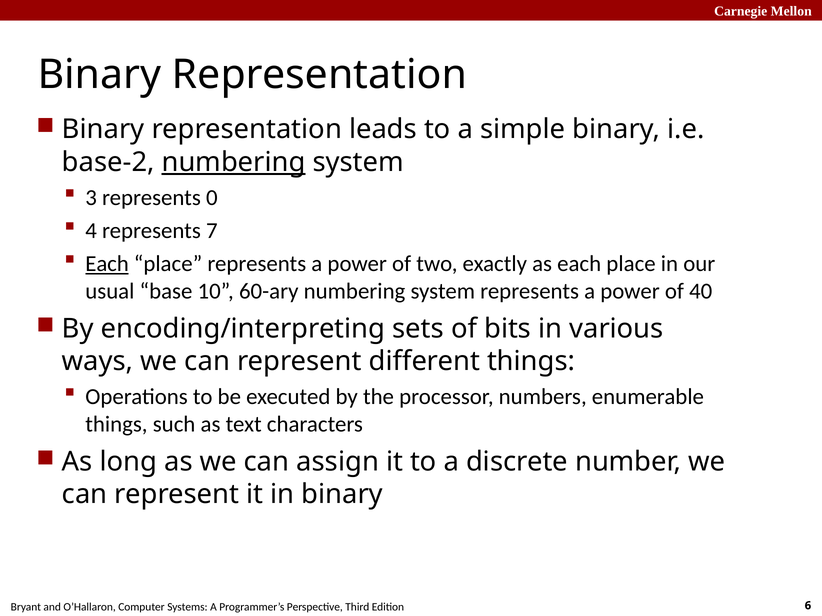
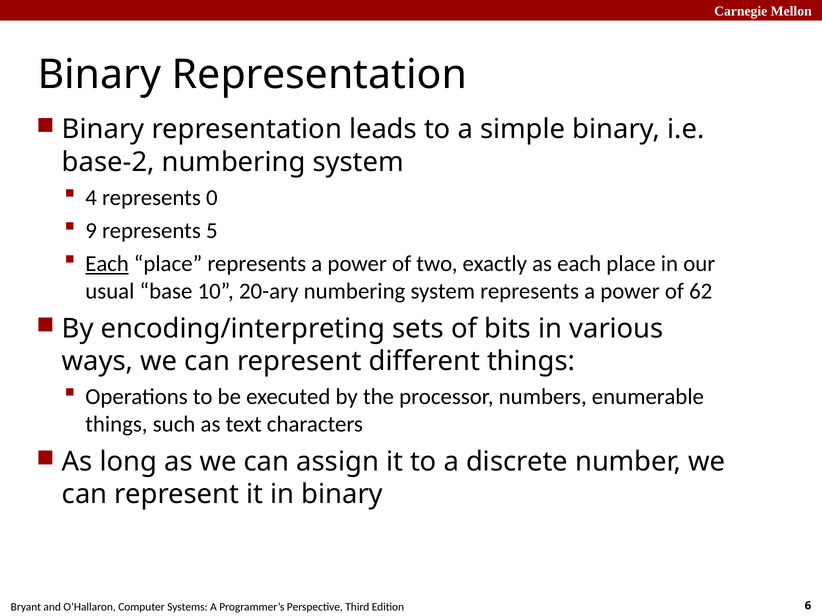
numbering at (234, 162) underline: present -> none
3: 3 -> 4
4: 4 -> 9
7: 7 -> 5
60-ary: 60-ary -> 20-ary
40: 40 -> 62
